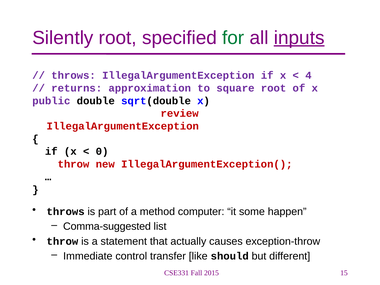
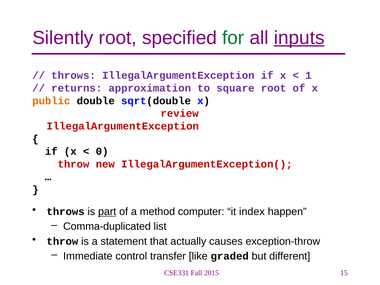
4: 4 -> 1
public colour: purple -> orange
part underline: none -> present
some: some -> index
Comma-suggested: Comma-suggested -> Comma-duplicated
should: should -> graded
